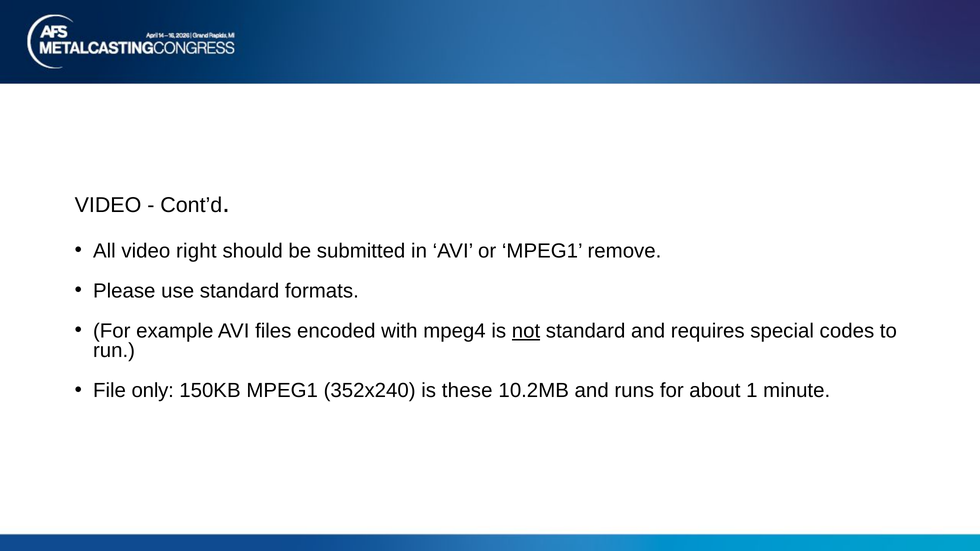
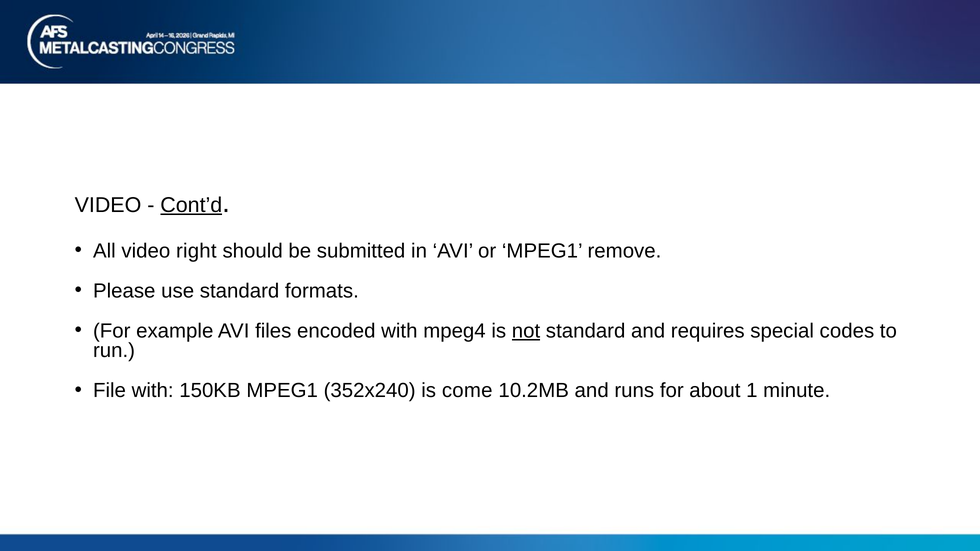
Cont’d underline: none -> present
File only: only -> with
these: these -> come
